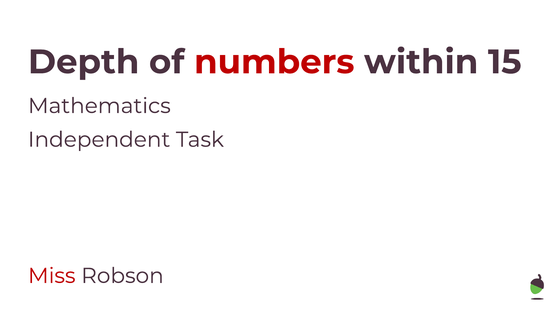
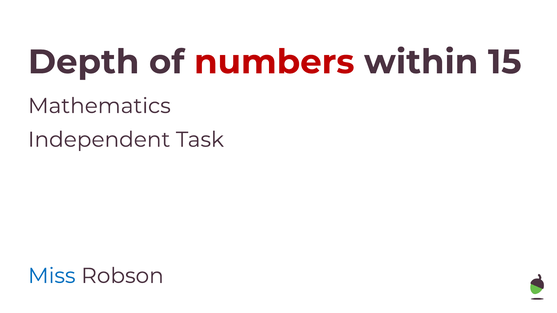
Miss colour: red -> blue
